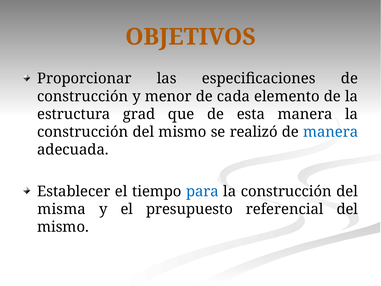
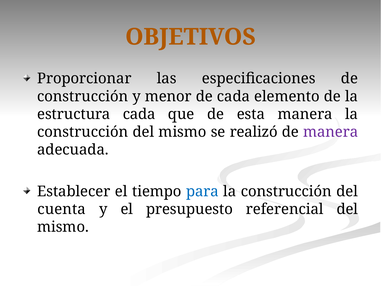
estructura grad: grad -> cada
manera at (331, 132) colour: blue -> purple
misma: misma -> cuenta
